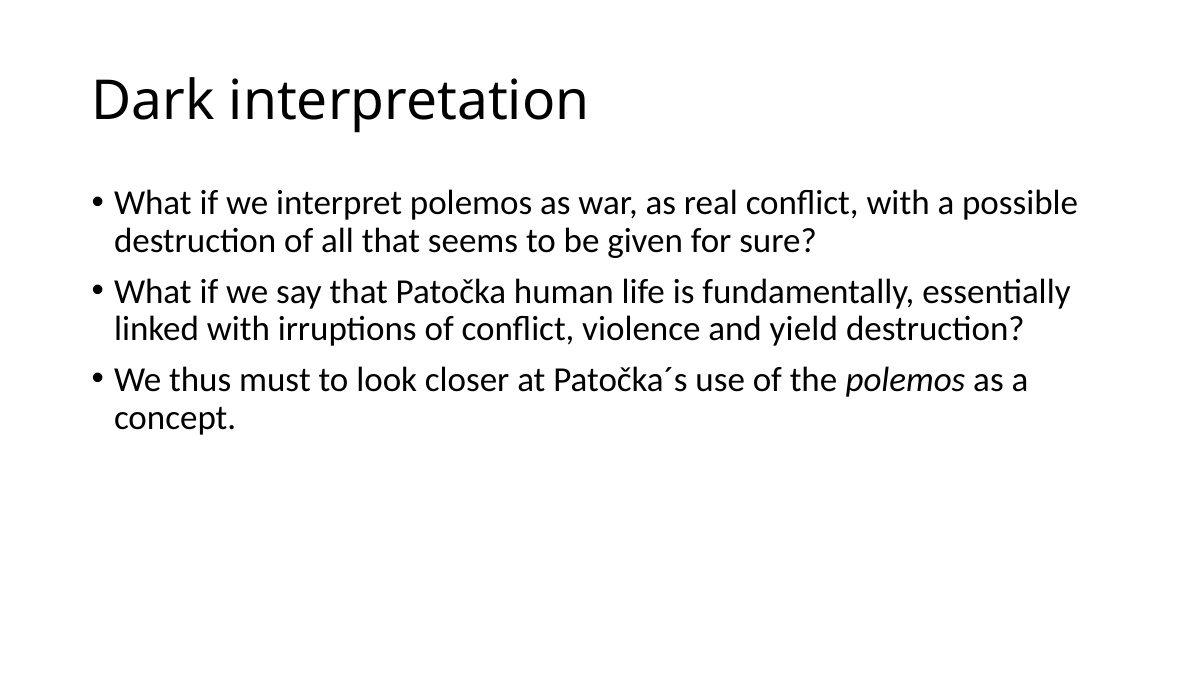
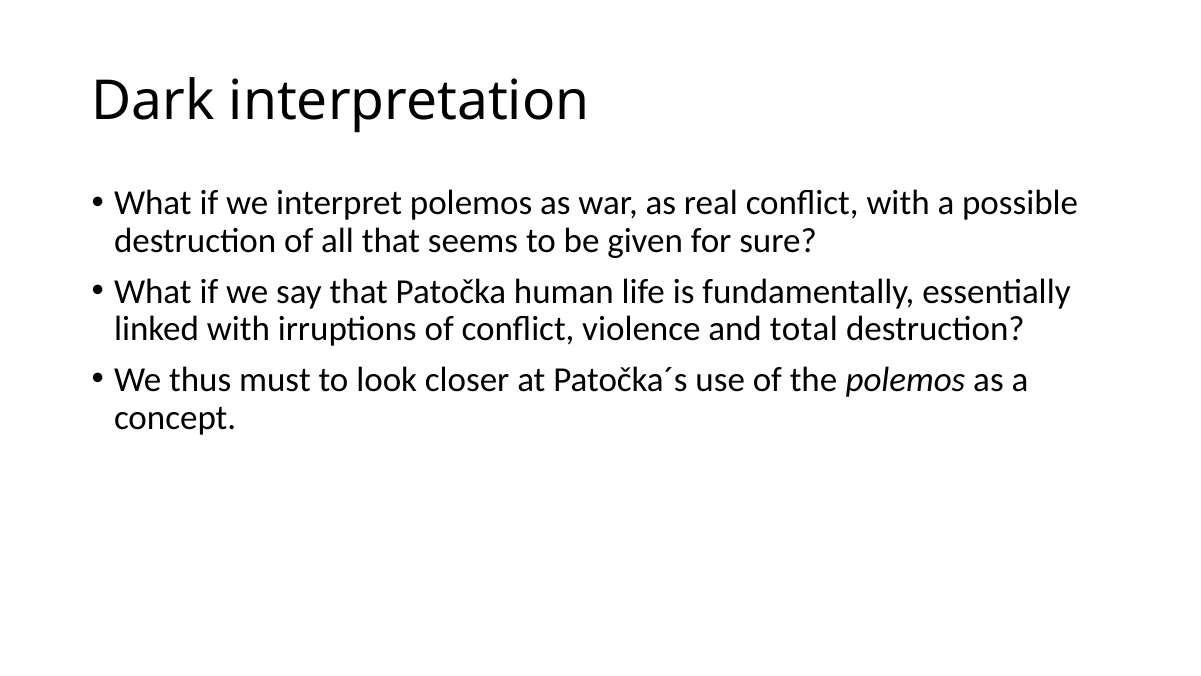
yield: yield -> total
